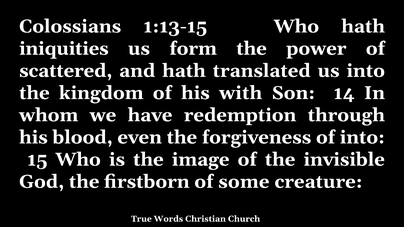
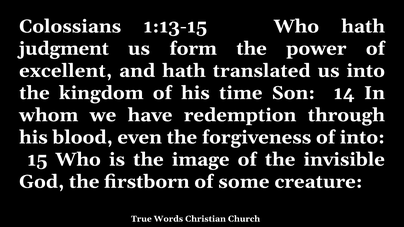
iniquities: iniquities -> judgment
scattered: scattered -> excellent
with: with -> time
